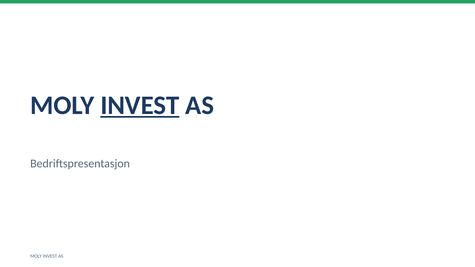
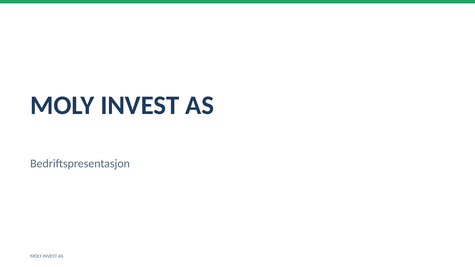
INVEST at (140, 105) underline: present -> none
